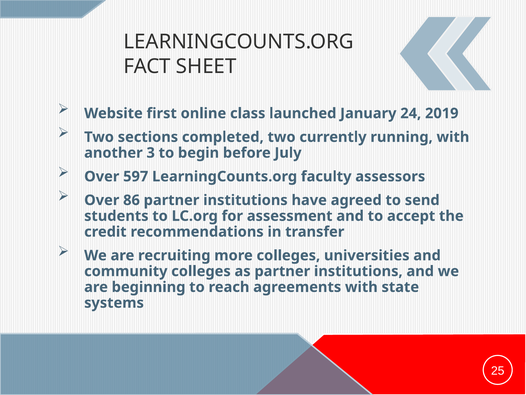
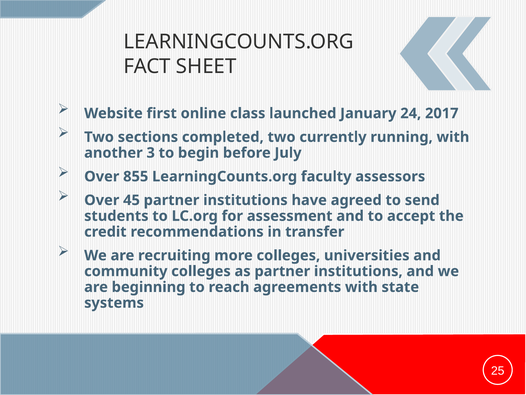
2019: 2019 -> 2017
597: 597 -> 855
86: 86 -> 45
